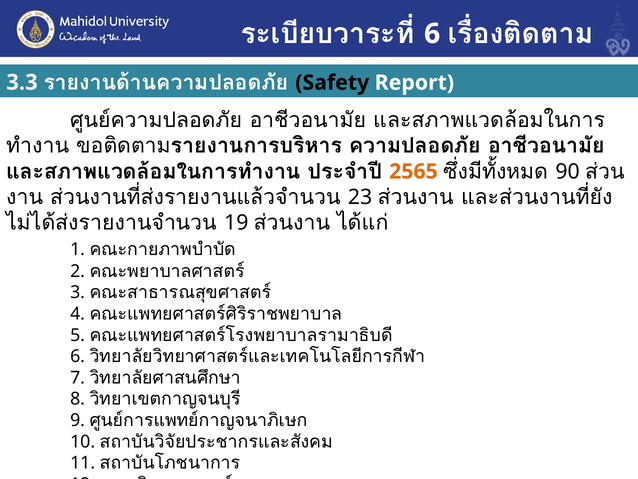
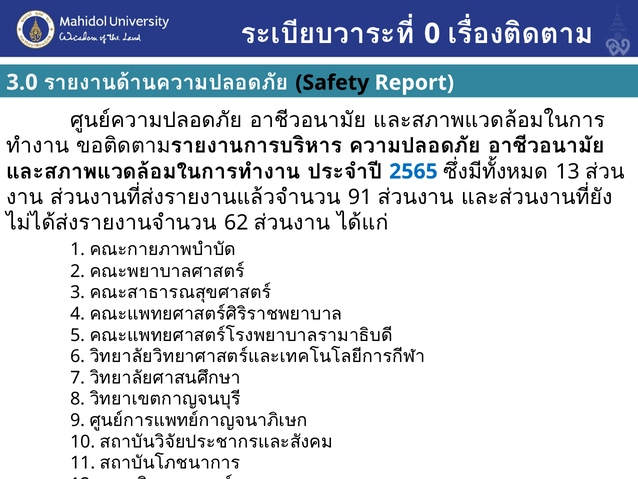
6 at (432, 34): 6 -> 0
3.3: 3.3 -> 3.0
2565 colour: orange -> blue
90: 90 -> 13
23: 23 -> 91
19: 19 -> 62
